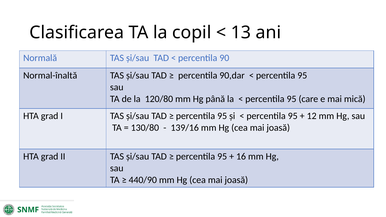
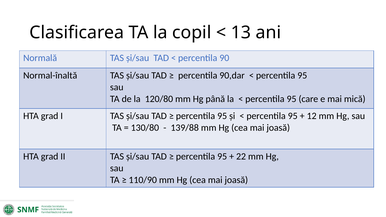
139/16: 139/16 -> 139/88
16: 16 -> 22
440/90: 440/90 -> 110/90
